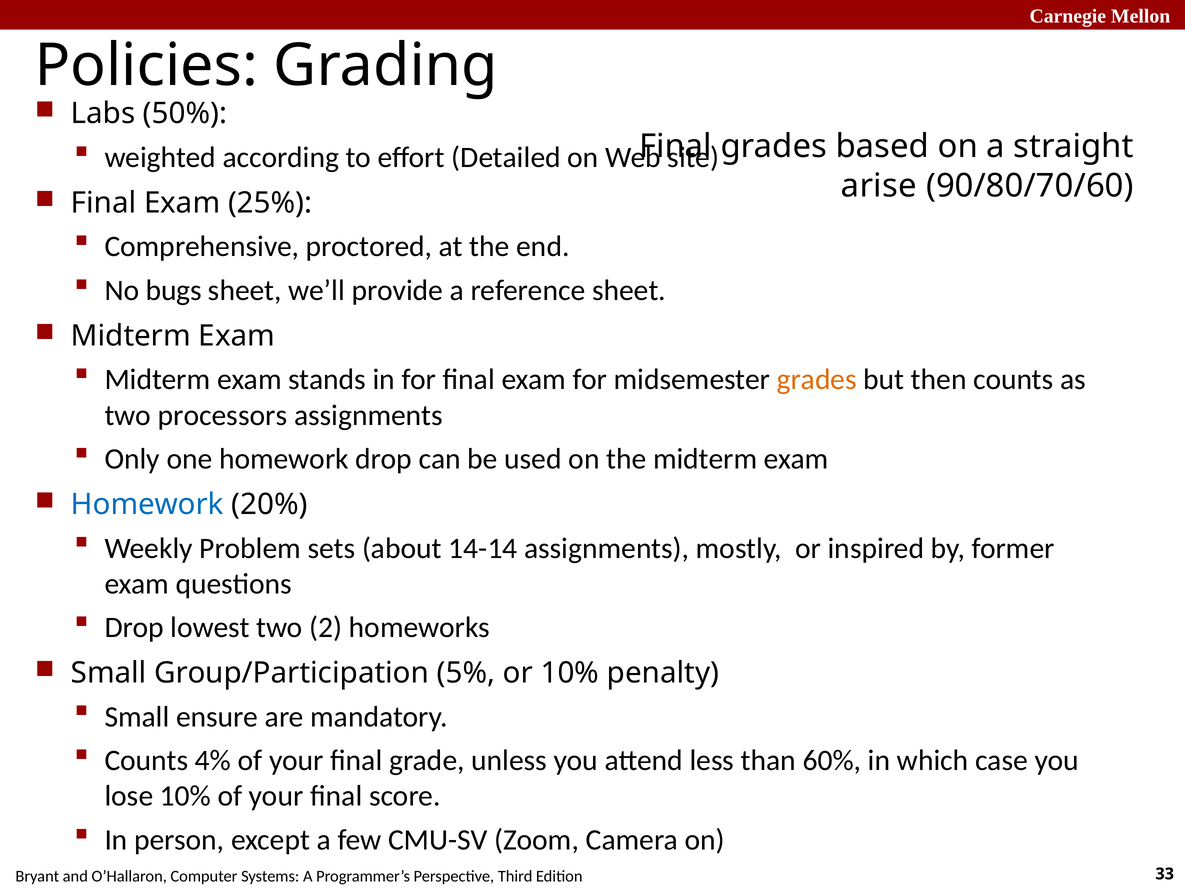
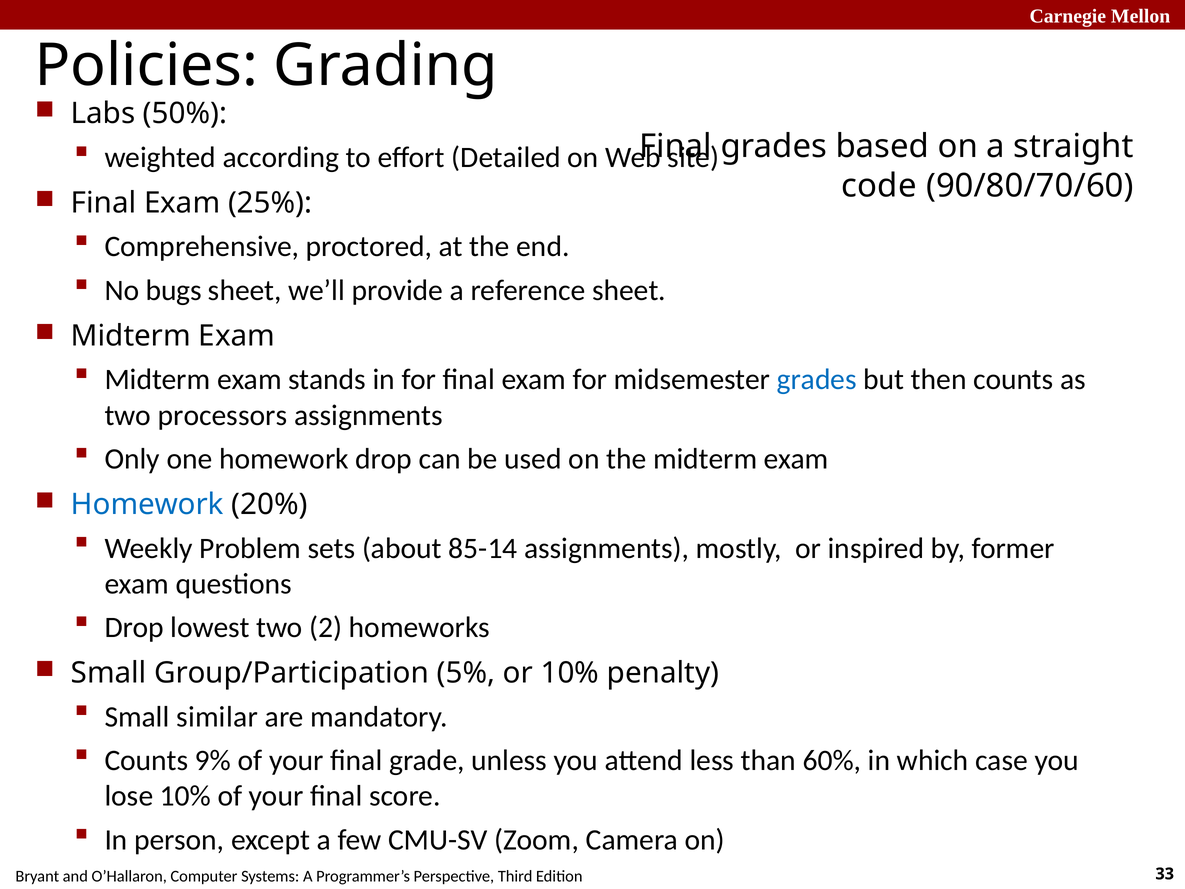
arise: arise -> code
grades at (817, 380) colour: orange -> blue
14-14: 14-14 -> 85-14
ensure: ensure -> similar
4%: 4% -> 9%
